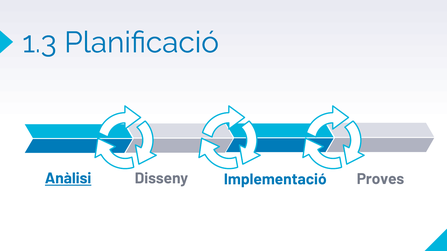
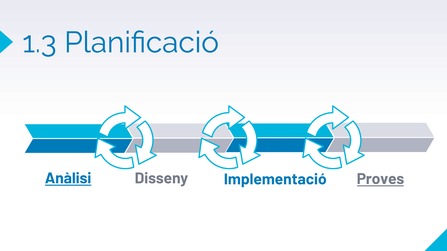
Proves underline: none -> present
